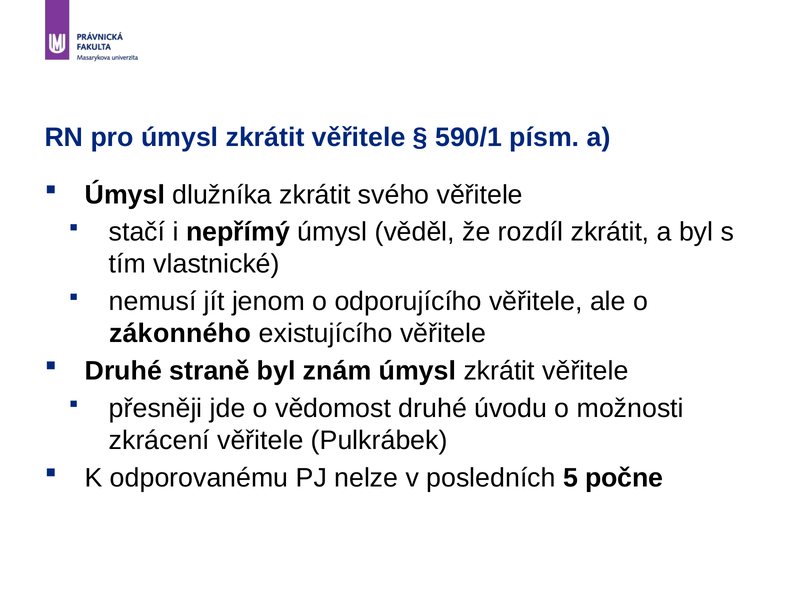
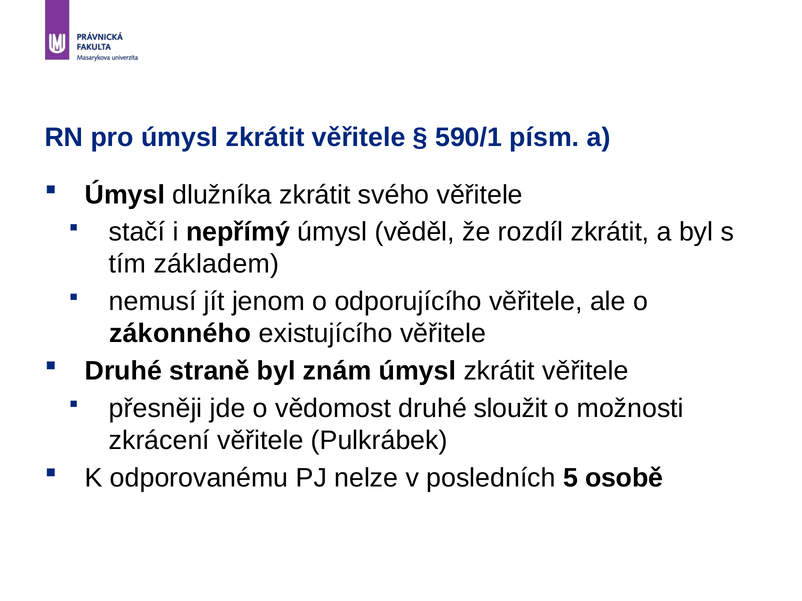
vlastnické: vlastnické -> základem
úvodu: úvodu -> sloužit
počne: počne -> osobě
